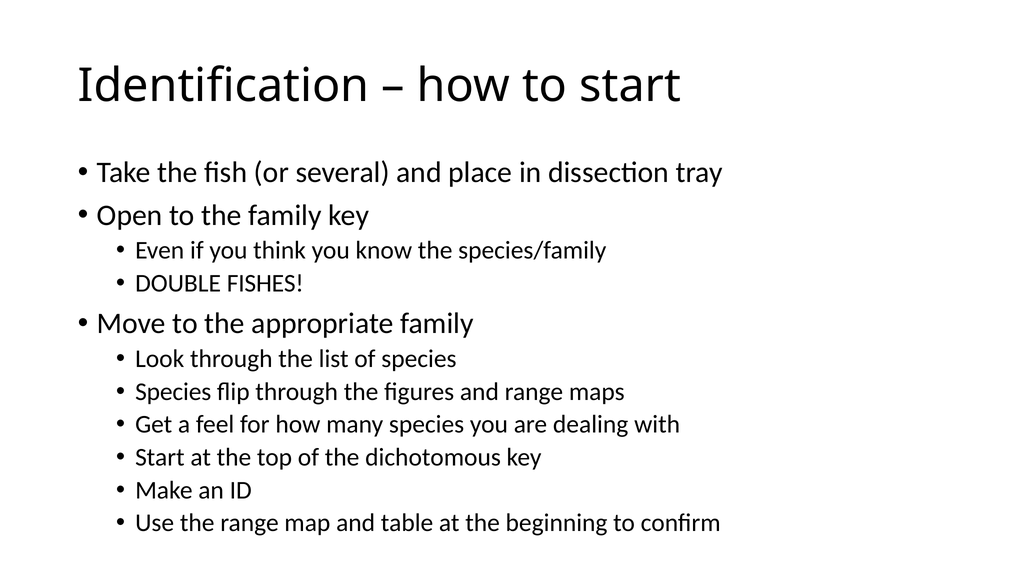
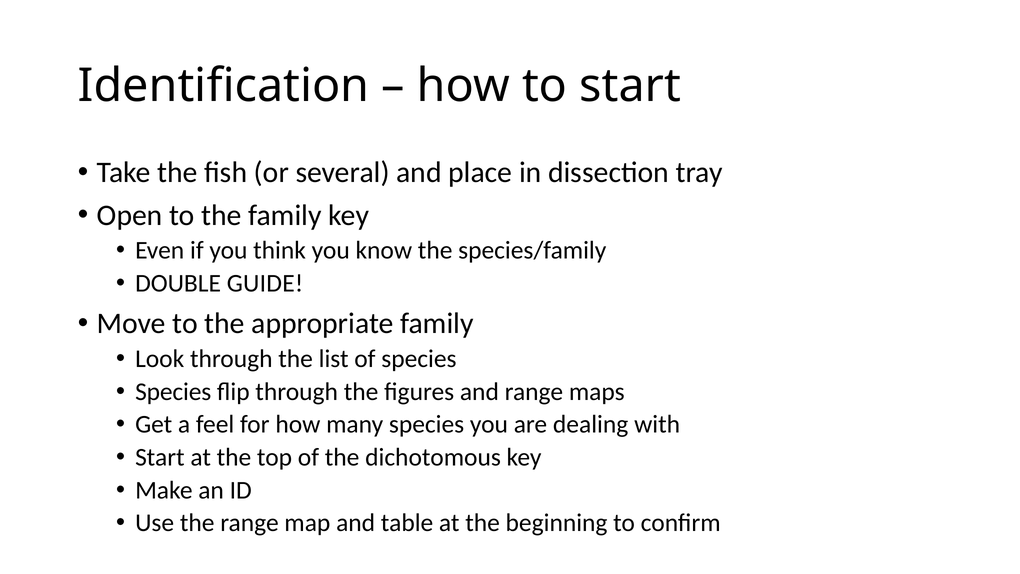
FISHES: FISHES -> GUIDE
